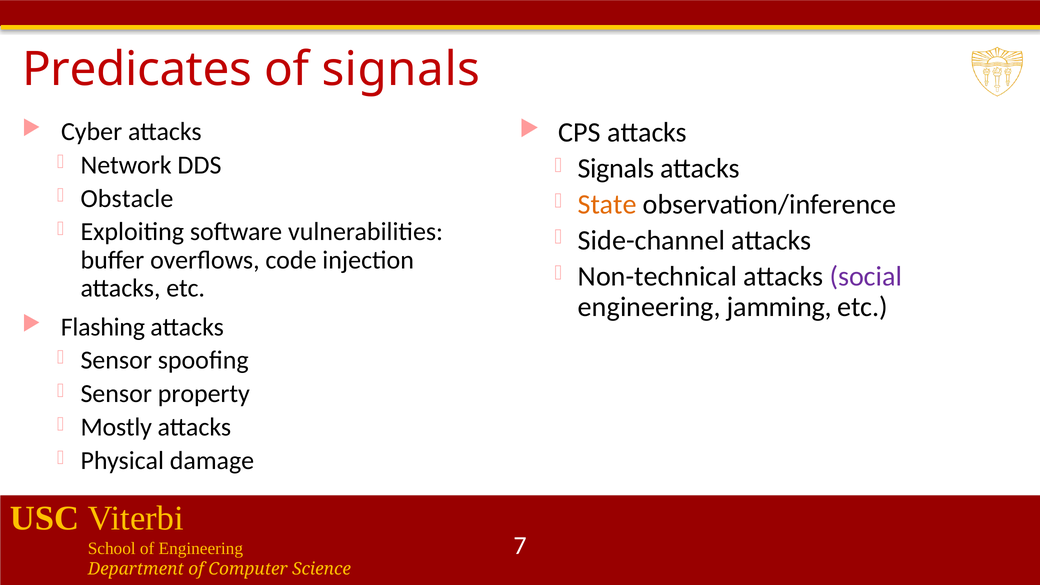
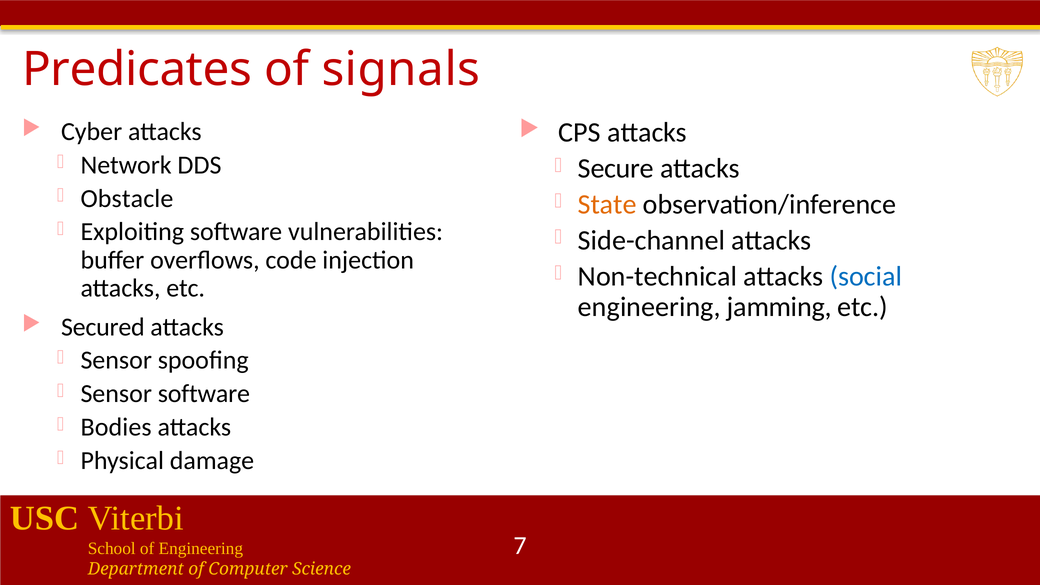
Signals at (616, 169): Signals -> Secure
social colour: purple -> blue
Flashing: Flashing -> Secured
Sensor property: property -> software
Mostly: Mostly -> Bodies
